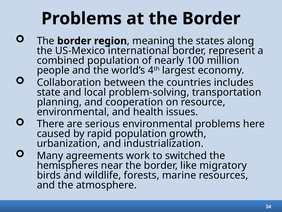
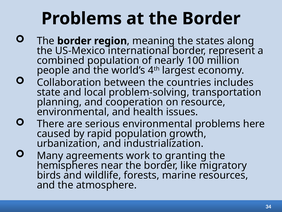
switched: switched -> granting
